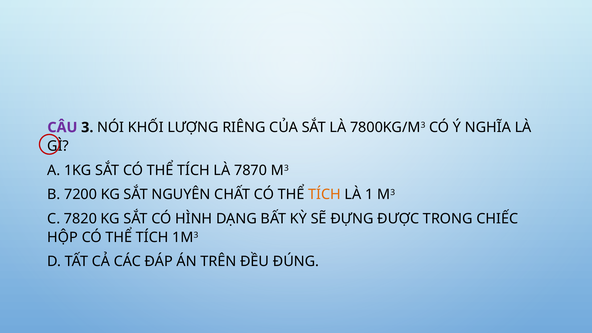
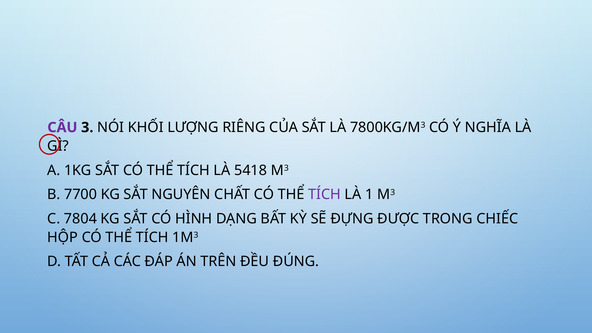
7870: 7870 -> 5418
7200: 7200 -> 7700
TÍCH at (325, 194) colour: orange -> purple
7820: 7820 -> 7804
